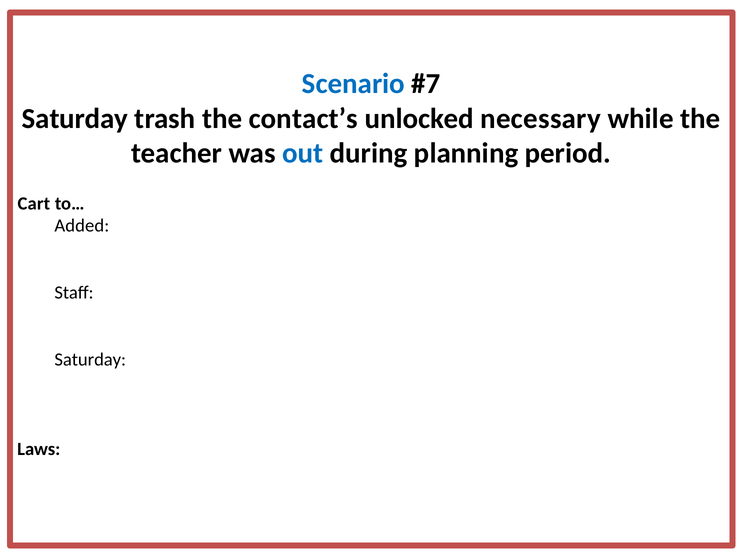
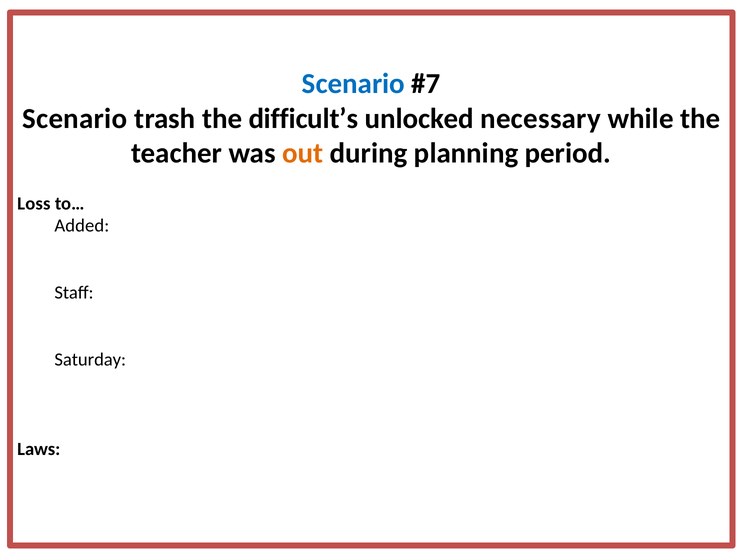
Saturday at (75, 119): Saturday -> Scenario
contact’s: contact’s -> difficult’s
out colour: blue -> orange
Cart: Cart -> Loss
